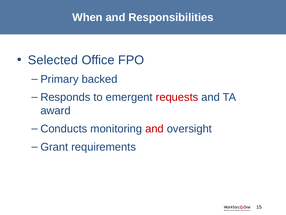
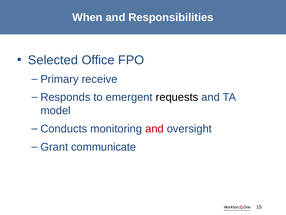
backed: backed -> receive
requests colour: red -> black
award: award -> model
requirements: requirements -> communicate
